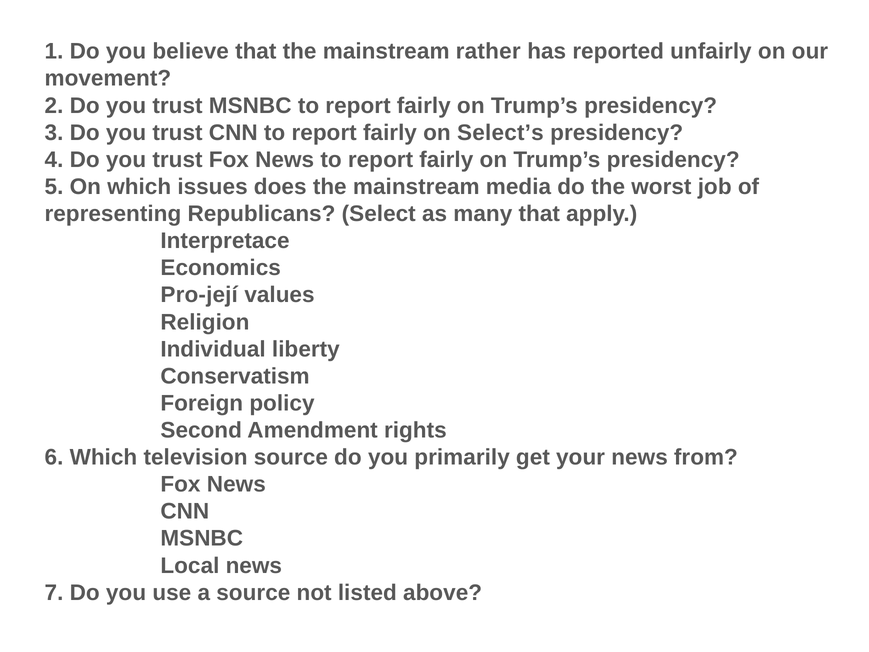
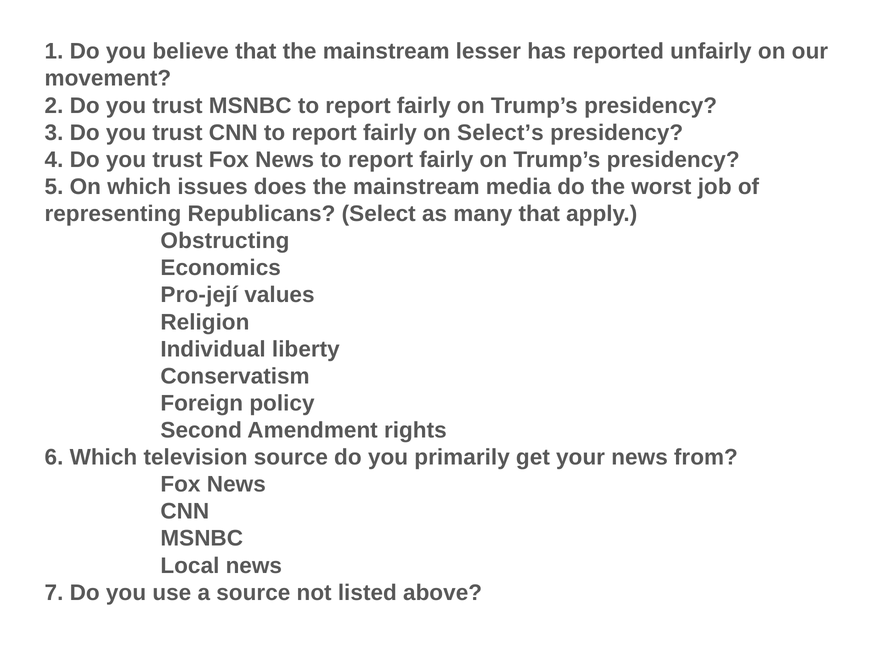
rather: rather -> lesser
Interpretace: Interpretace -> Obstructing
